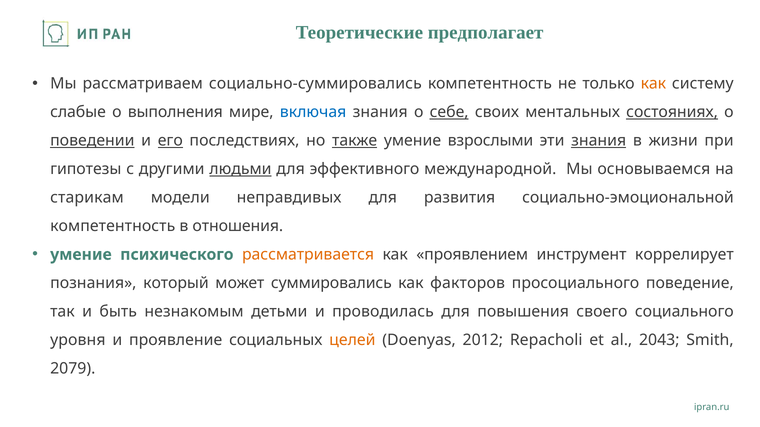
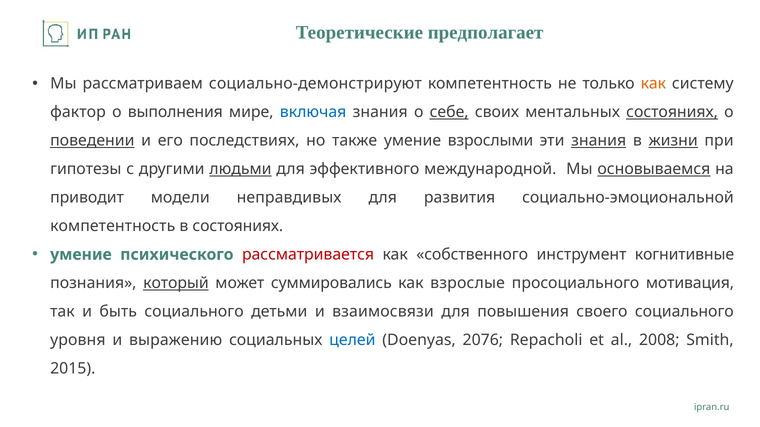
социально-суммировались: социально-суммировались -> социально-демонстрируют
слабые: слабые -> фактор
его underline: present -> none
также underline: present -> none
жизни underline: none -> present
основываемся underline: none -> present
старикам: старикам -> приводит
в отношения: отношения -> состояниях
рассматривается colour: orange -> red
проявлением: проявлением -> собственного
коррелирует: коррелирует -> когнитивные
который underline: none -> present
факторов: факторов -> взрослые
поведение: поведение -> мотивация
быть незнакомым: незнакомым -> социального
проводилась: проводилась -> взаимосвязи
проявление: проявление -> выражению
целей colour: orange -> blue
2012: 2012 -> 2076
2043: 2043 -> 2008
2079: 2079 -> 2015
